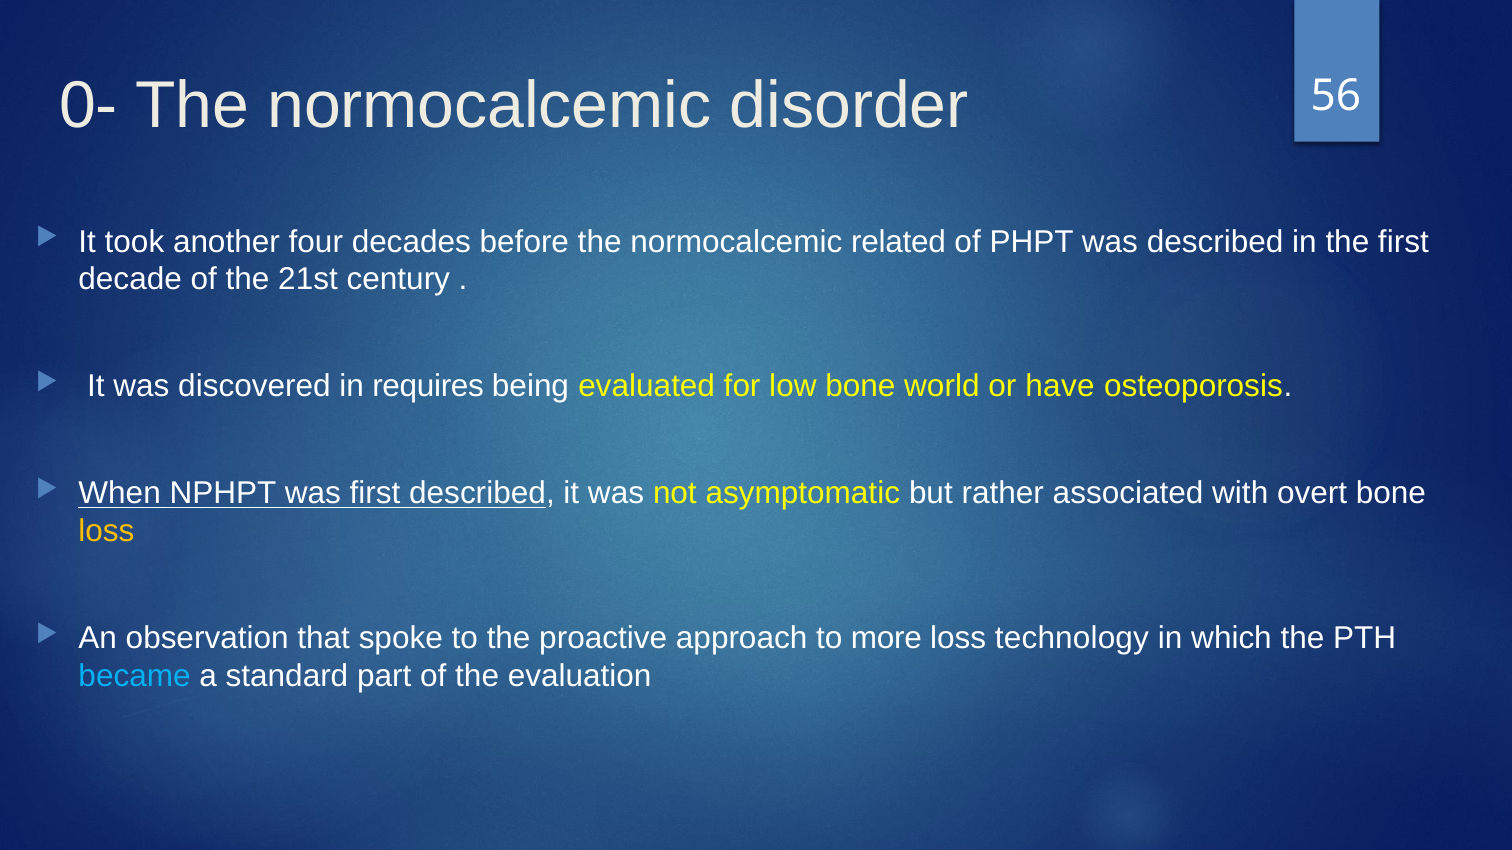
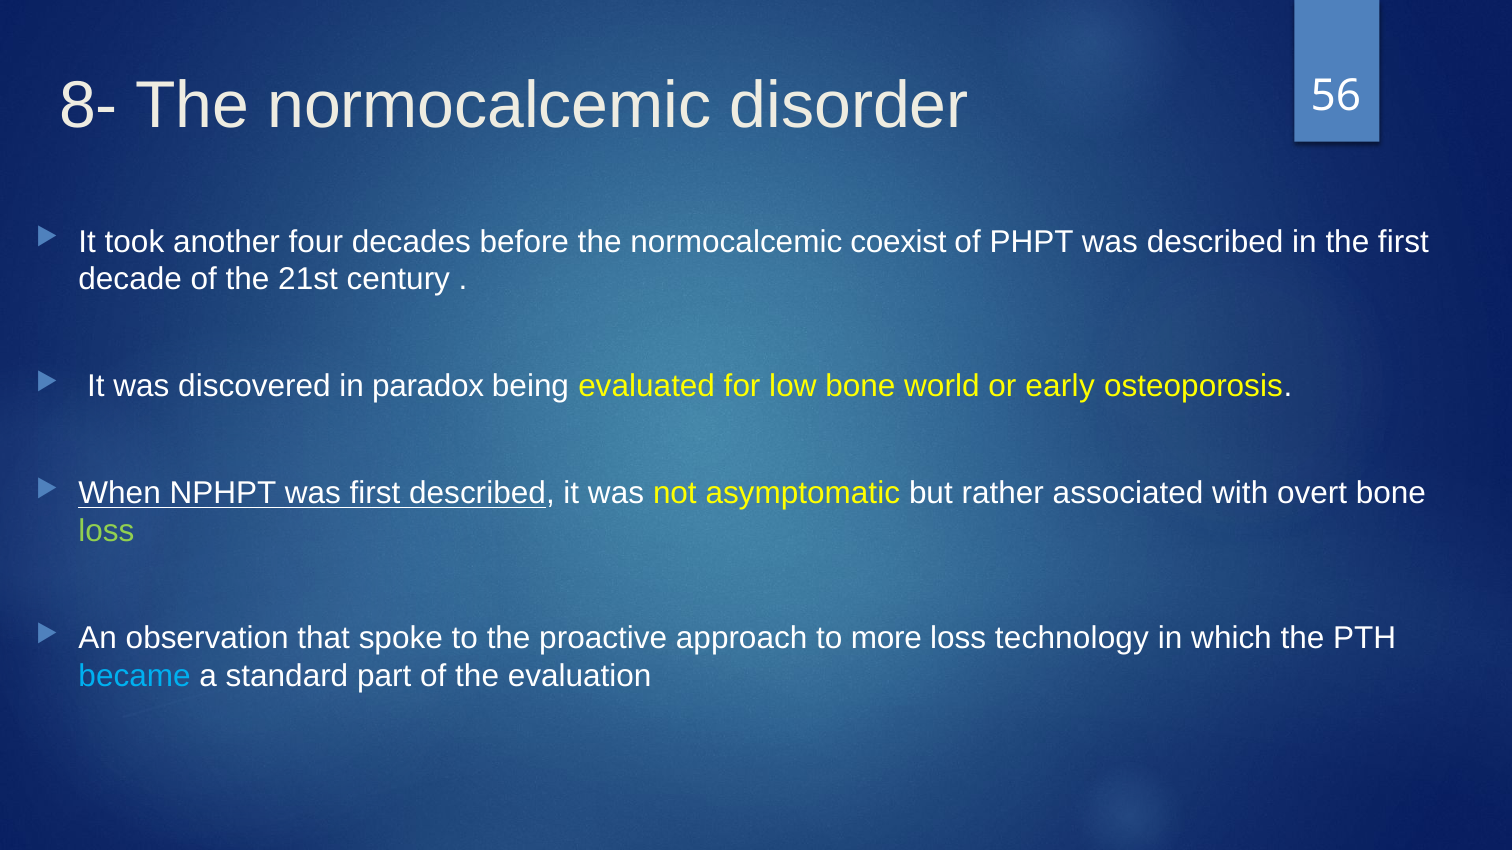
0-: 0- -> 8-
related: related -> coexist
requires: requires -> paradox
have: have -> early
loss at (106, 532) colour: yellow -> light green
